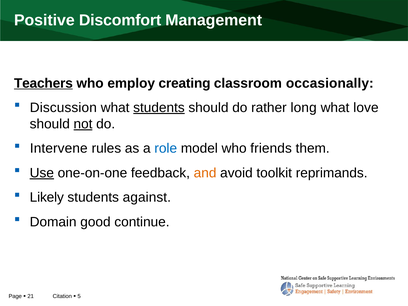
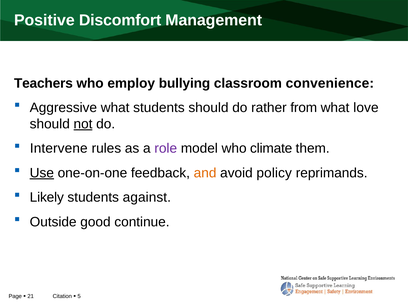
Teachers underline: present -> none
creating: creating -> bullying
occasionally: occasionally -> convenience
Discussion: Discussion -> Aggressive
students at (159, 108) underline: present -> none
long: long -> from
role colour: blue -> purple
friends: friends -> climate
toolkit: toolkit -> policy
Domain: Domain -> Outside
